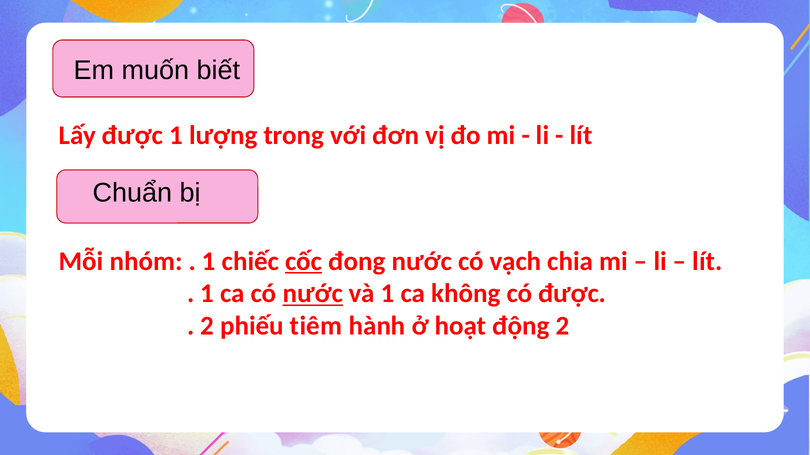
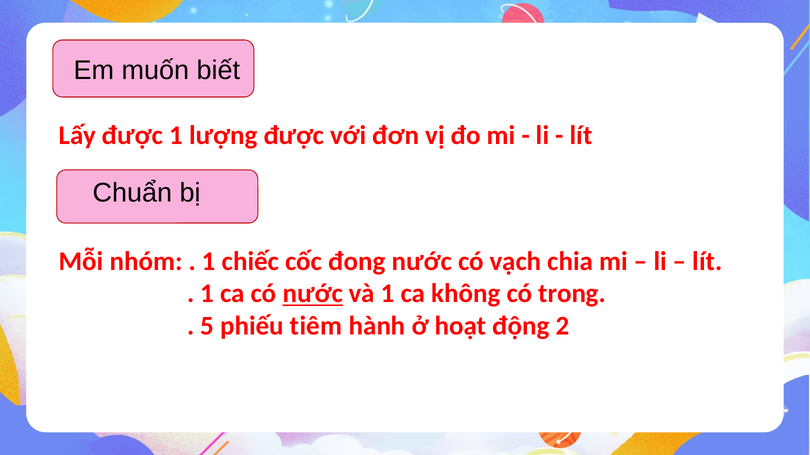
lượng trong: trong -> được
cốc underline: present -> none
có được: được -> trong
2 at (207, 326): 2 -> 5
